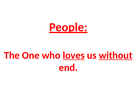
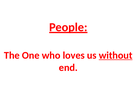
loves underline: present -> none
